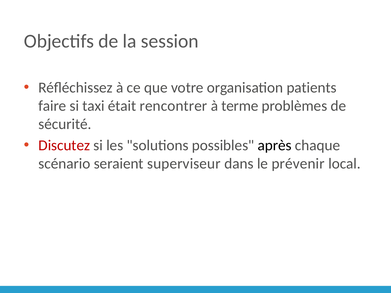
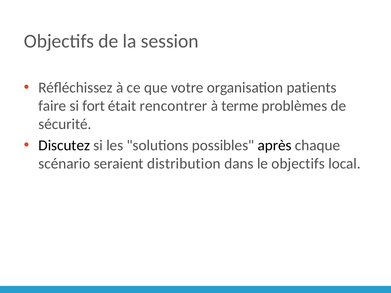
taxi: taxi -> fort
Discutez colour: red -> black
superviseur: superviseur -> distribution
le prévenir: prévenir -> objectifs
